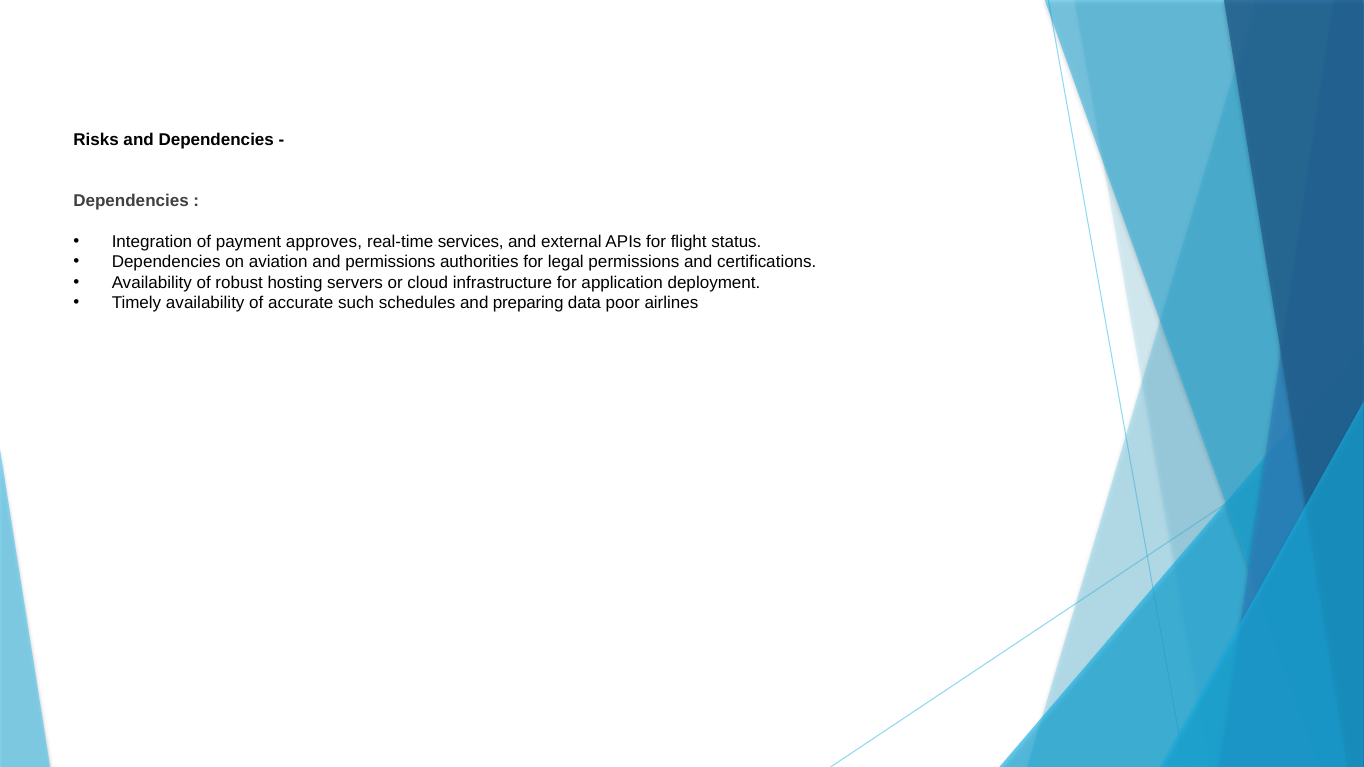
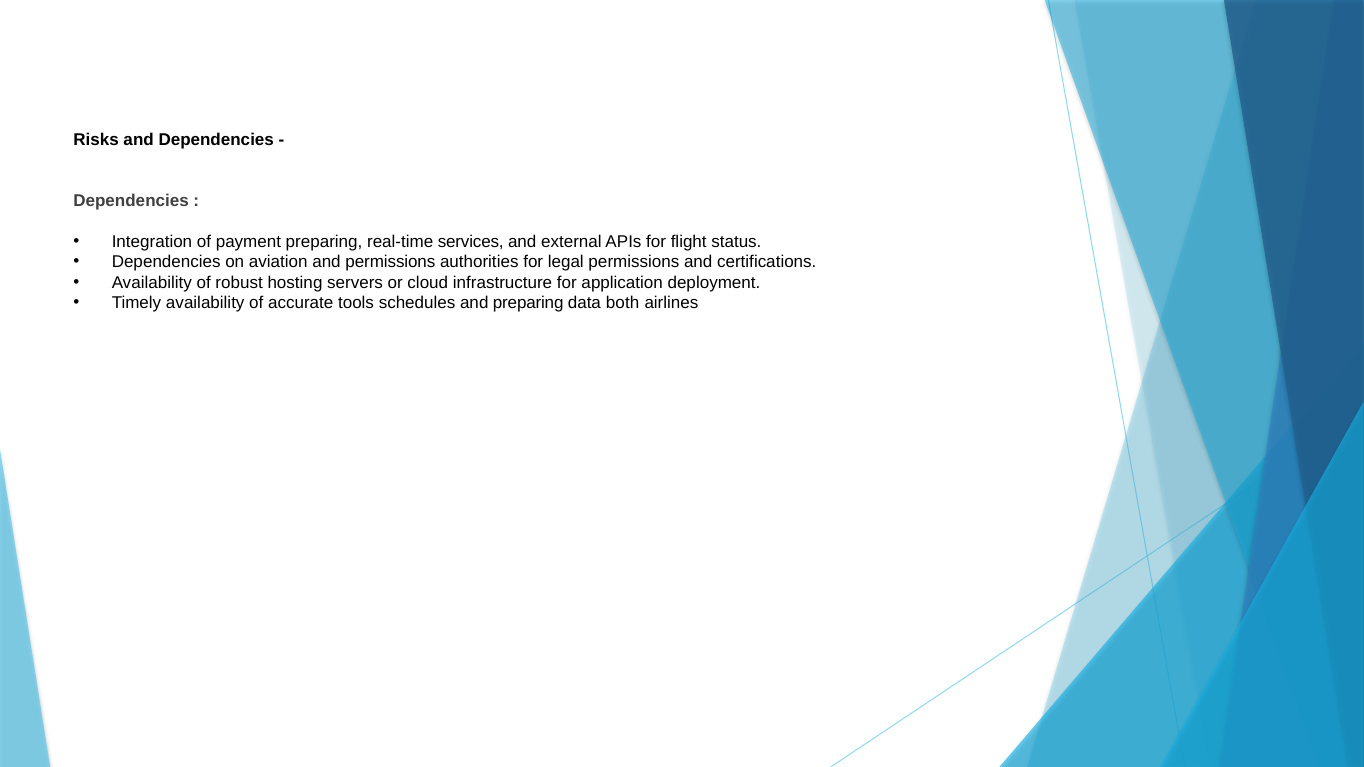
payment approves: approves -> preparing
such: such -> tools
poor: poor -> both
